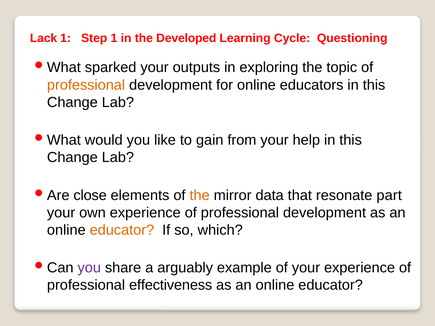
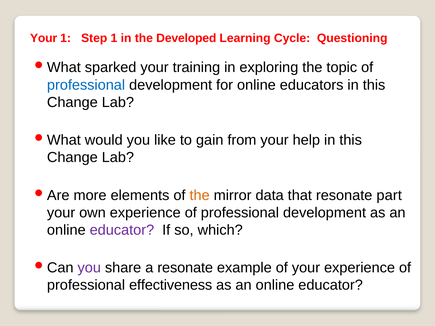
Lack at (44, 38): Lack -> Your
outputs: outputs -> training
professional at (86, 85) colour: orange -> blue
close: close -> more
educator at (122, 230) colour: orange -> purple
a arguably: arguably -> resonate
